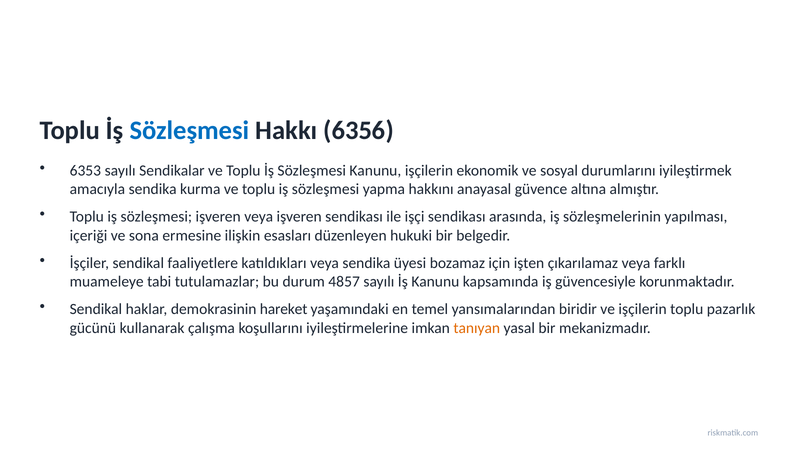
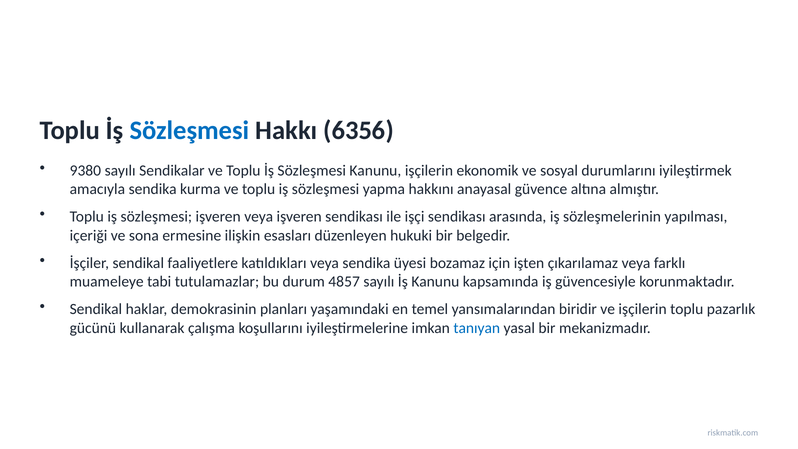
6353: 6353 -> 9380
hareket: hareket -> planları
tanıyan colour: orange -> blue
